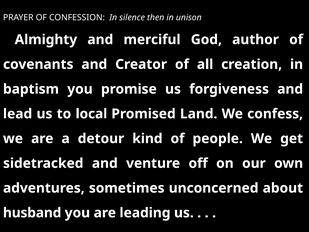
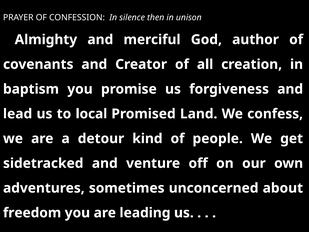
husband: husband -> freedom
